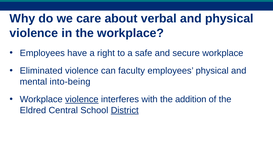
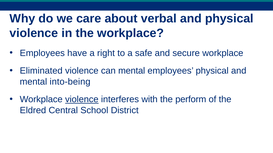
can faculty: faculty -> mental
addition: addition -> perform
District underline: present -> none
